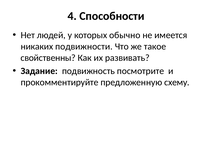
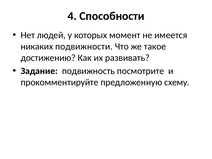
обычно: обычно -> момент
свойственны: свойственны -> достижению
